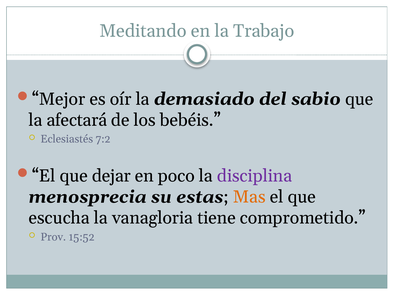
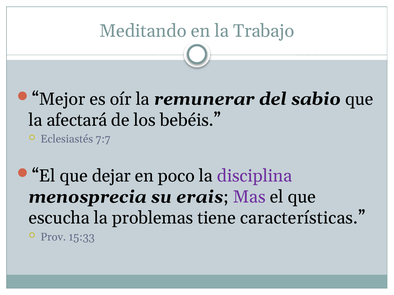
demasiado: demasiado -> remunerar
7:2: 7:2 -> 7:7
estas: estas -> erais
Mas colour: orange -> purple
vanagloria: vanagloria -> problemas
comprometido: comprometido -> características
15:52: 15:52 -> 15:33
